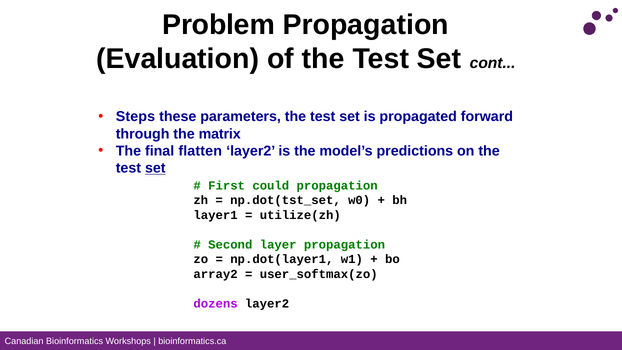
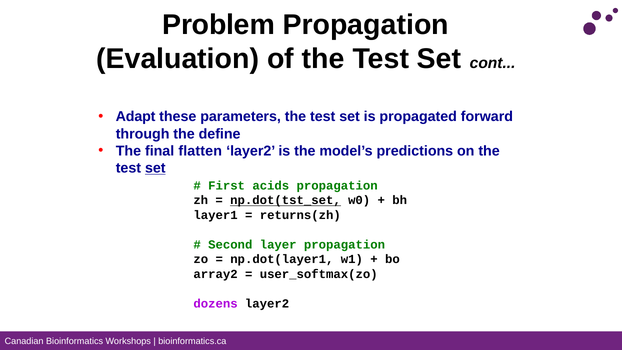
Steps: Steps -> Adapt
matrix: matrix -> define
could: could -> acids
np.dot(tst_set underline: none -> present
utilize(zh: utilize(zh -> returns(zh
